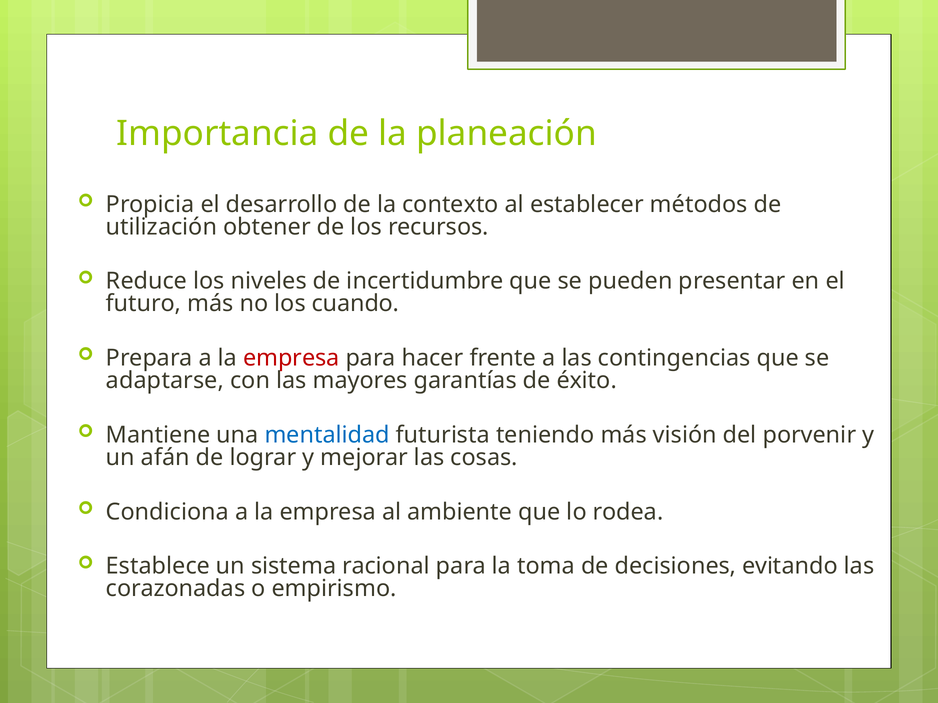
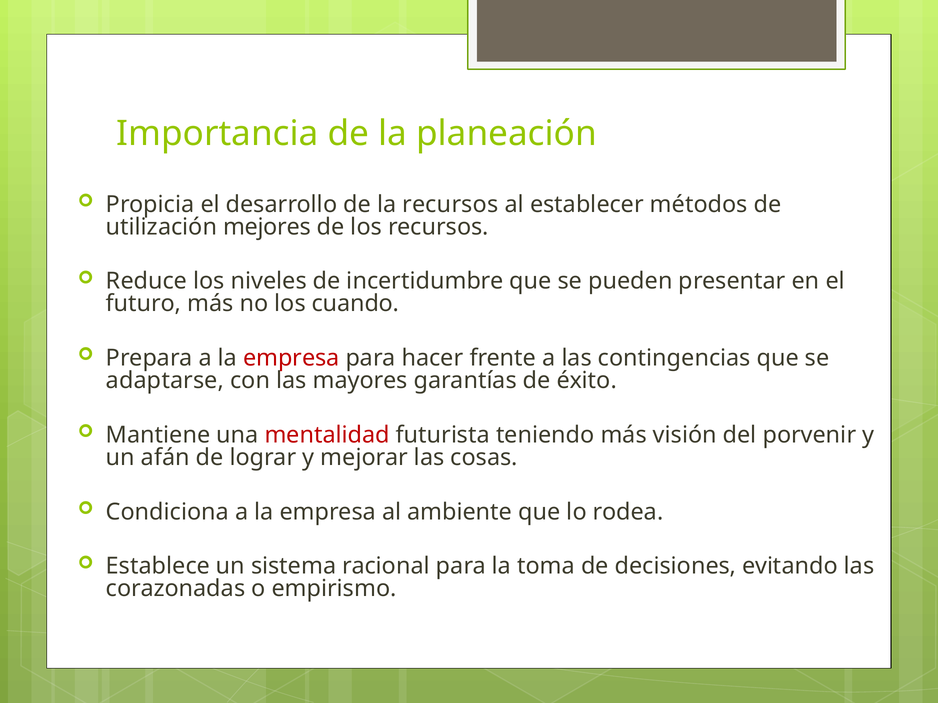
la contexto: contexto -> recursos
obtener: obtener -> mejores
mentalidad colour: blue -> red
